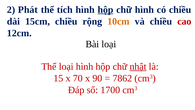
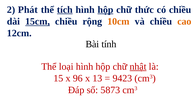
tích underline: none -> present
chữ hình: hình -> thức
15cm underline: none -> present
cao colour: red -> orange
Bài loại: loại -> tính
70: 70 -> 96
90: 90 -> 13
7862: 7862 -> 9423
1700: 1700 -> 5873
